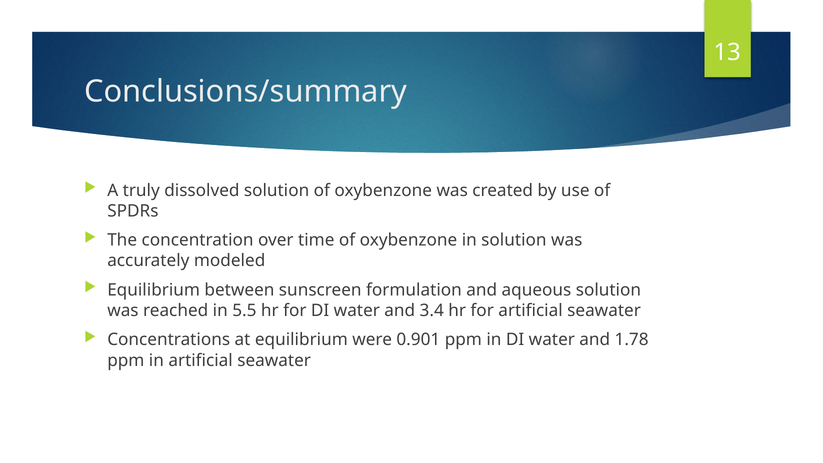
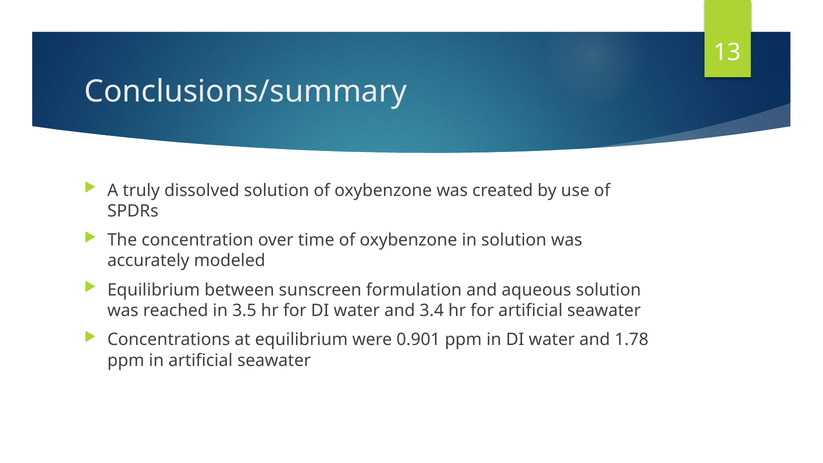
5.5: 5.5 -> 3.5
